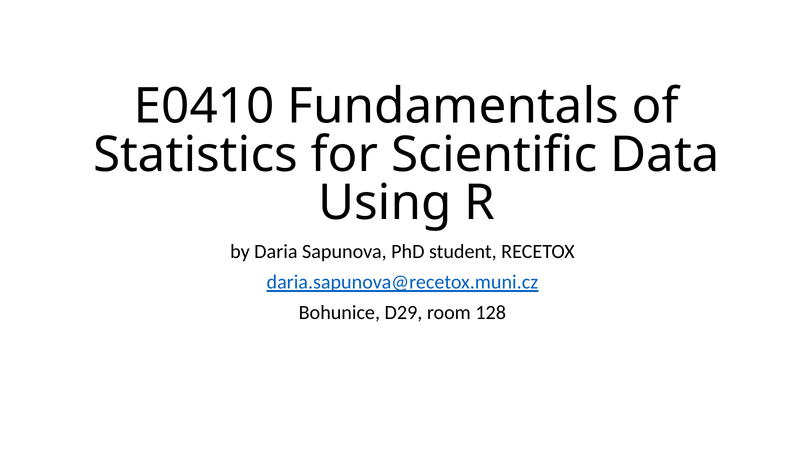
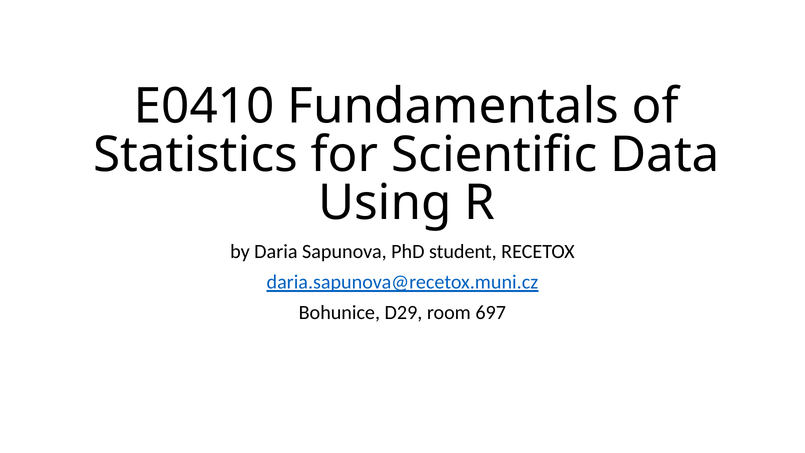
128: 128 -> 697
